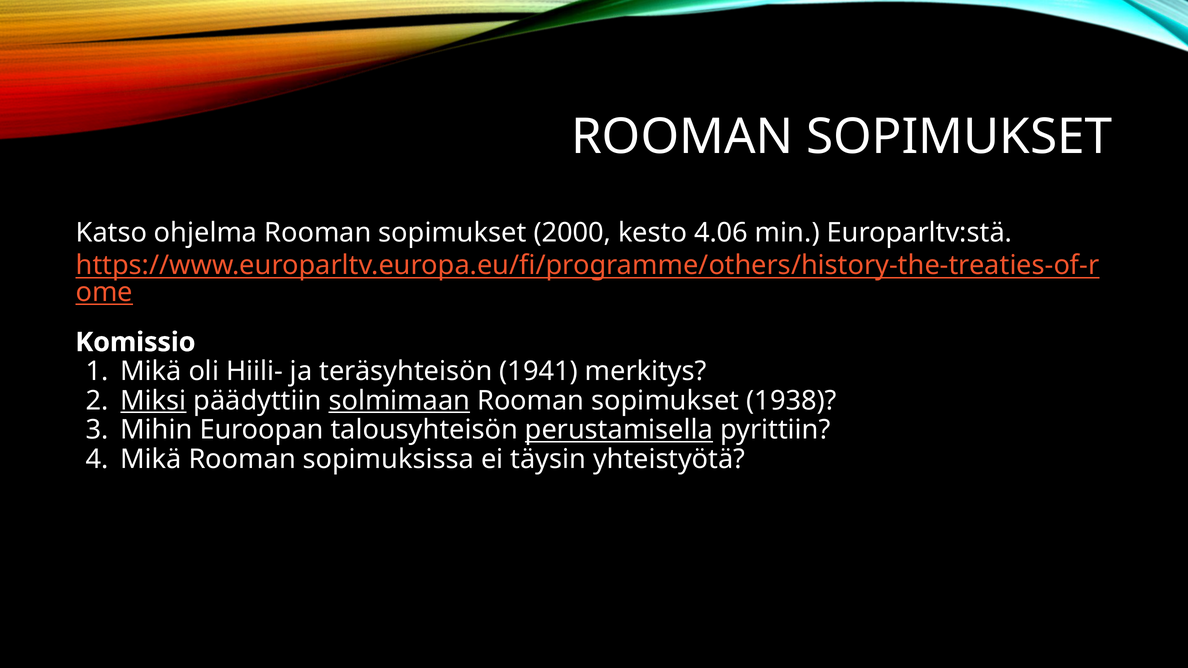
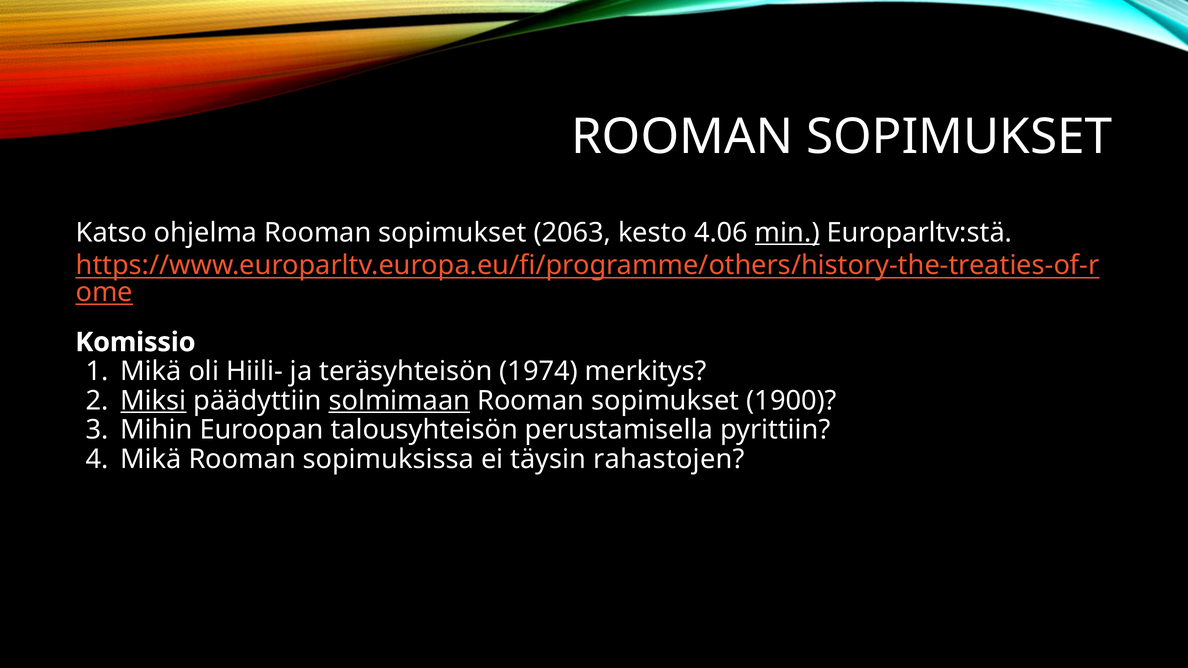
2000: 2000 -> 2063
min underline: none -> present
1941: 1941 -> 1974
1938: 1938 -> 1900
perustamisella underline: present -> none
yhteistyötä: yhteistyötä -> rahastojen
